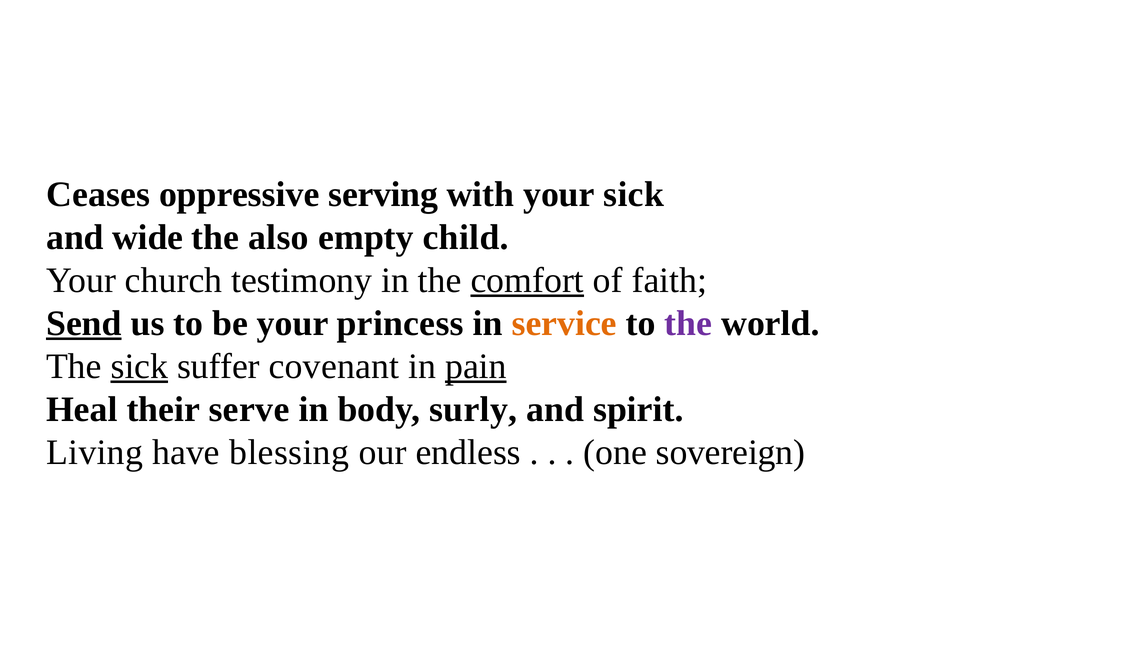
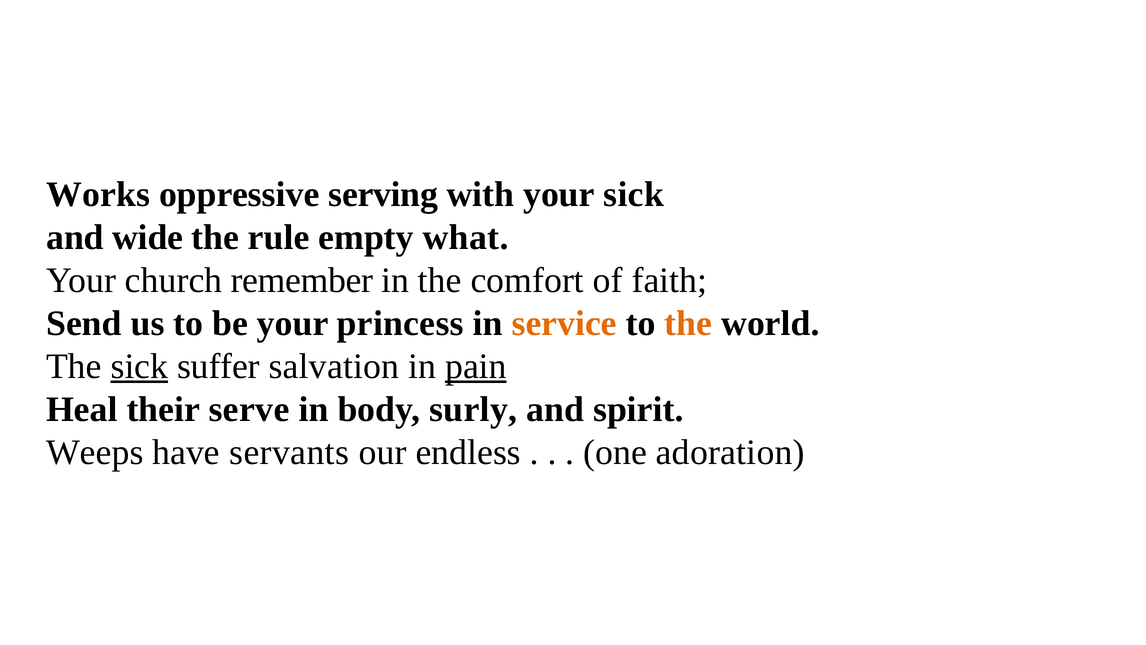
Ceases: Ceases -> Works
also: also -> rule
child: child -> what
testimony: testimony -> remember
comfort underline: present -> none
Send underline: present -> none
the at (688, 323) colour: purple -> orange
covenant: covenant -> salvation
Living: Living -> Weeps
blessing: blessing -> servants
sovereign: sovereign -> adoration
